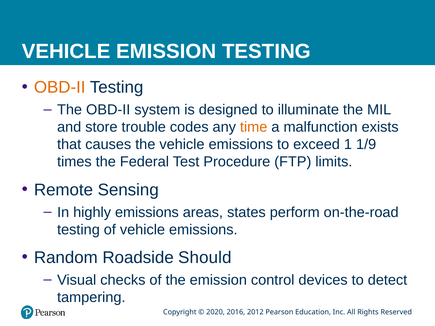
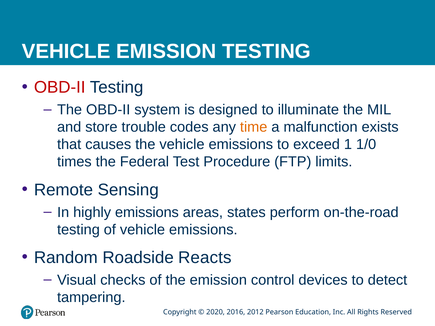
OBD-II at (60, 87) colour: orange -> red
1/9: 1/9 -> 1/0
Should: Should -> Reacts
